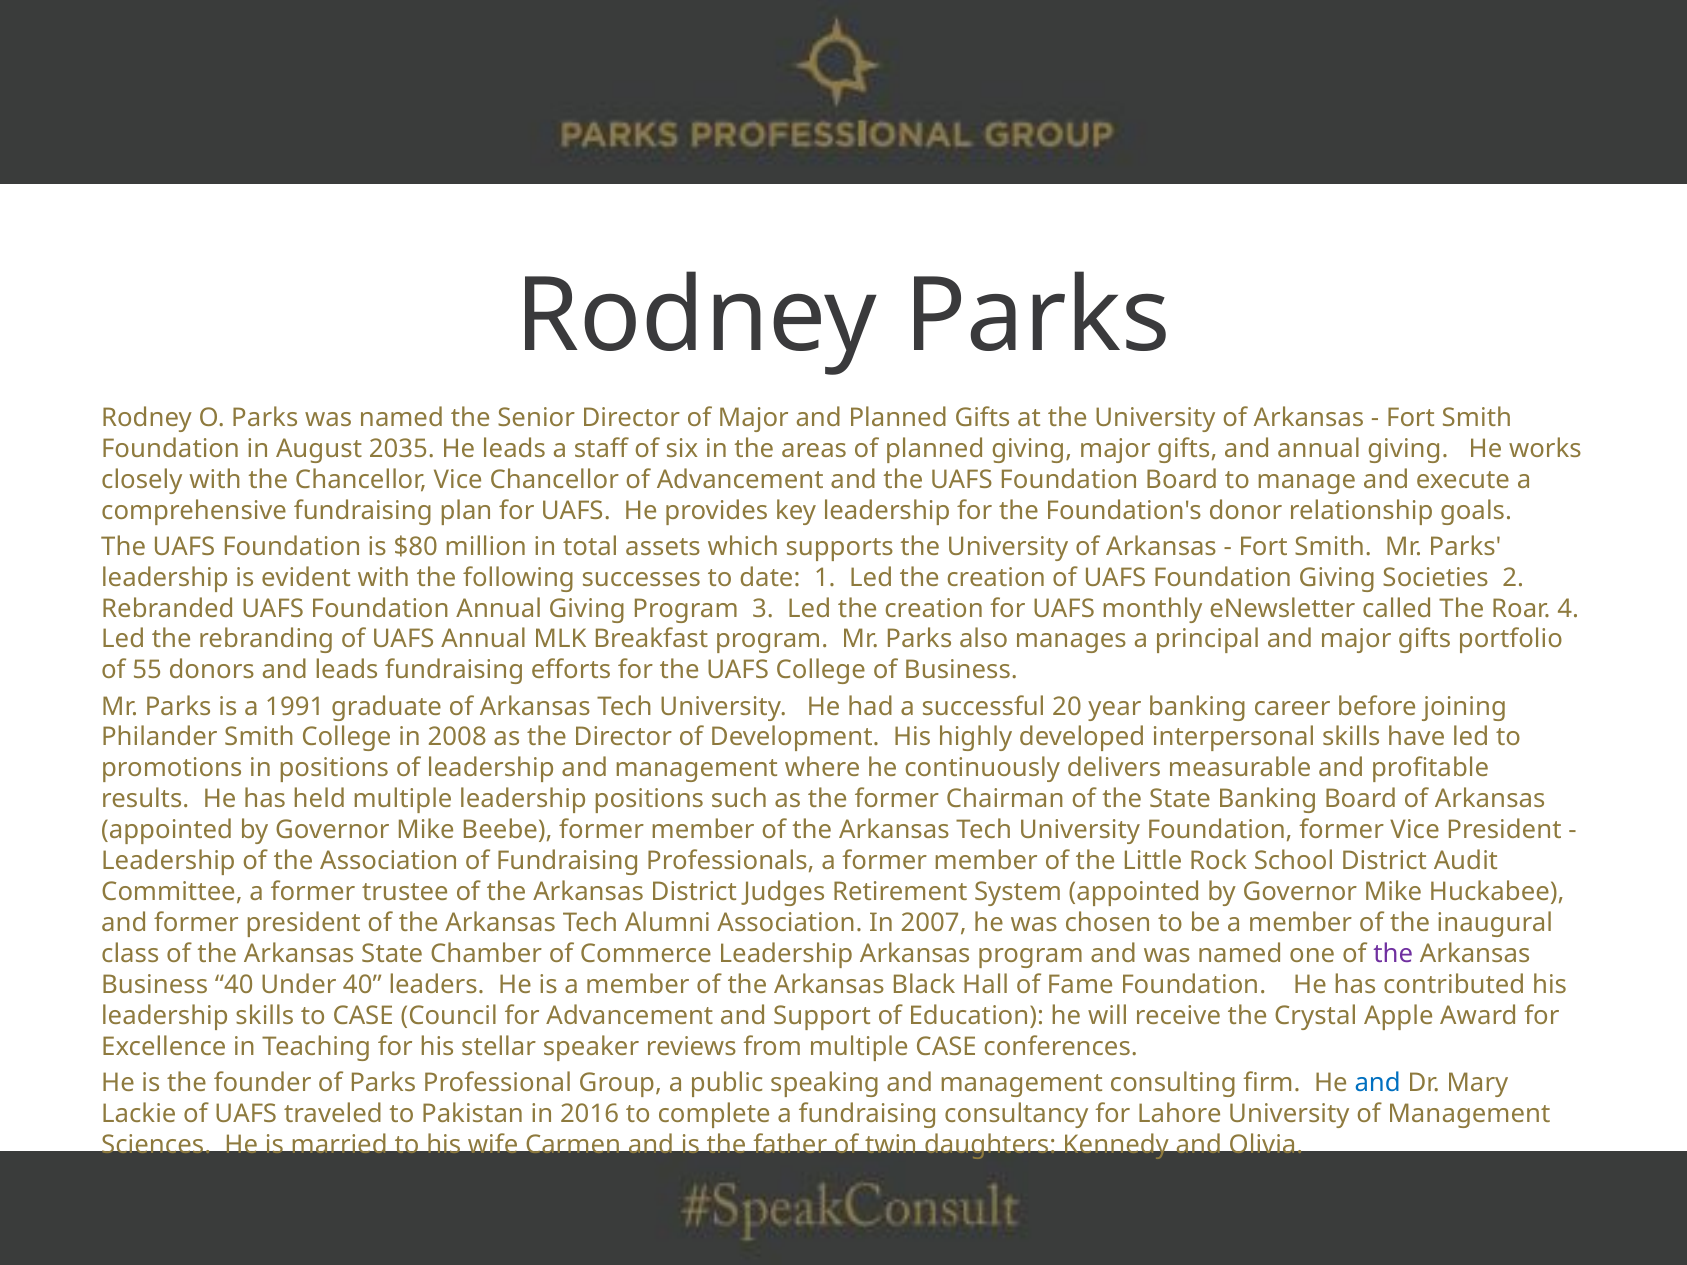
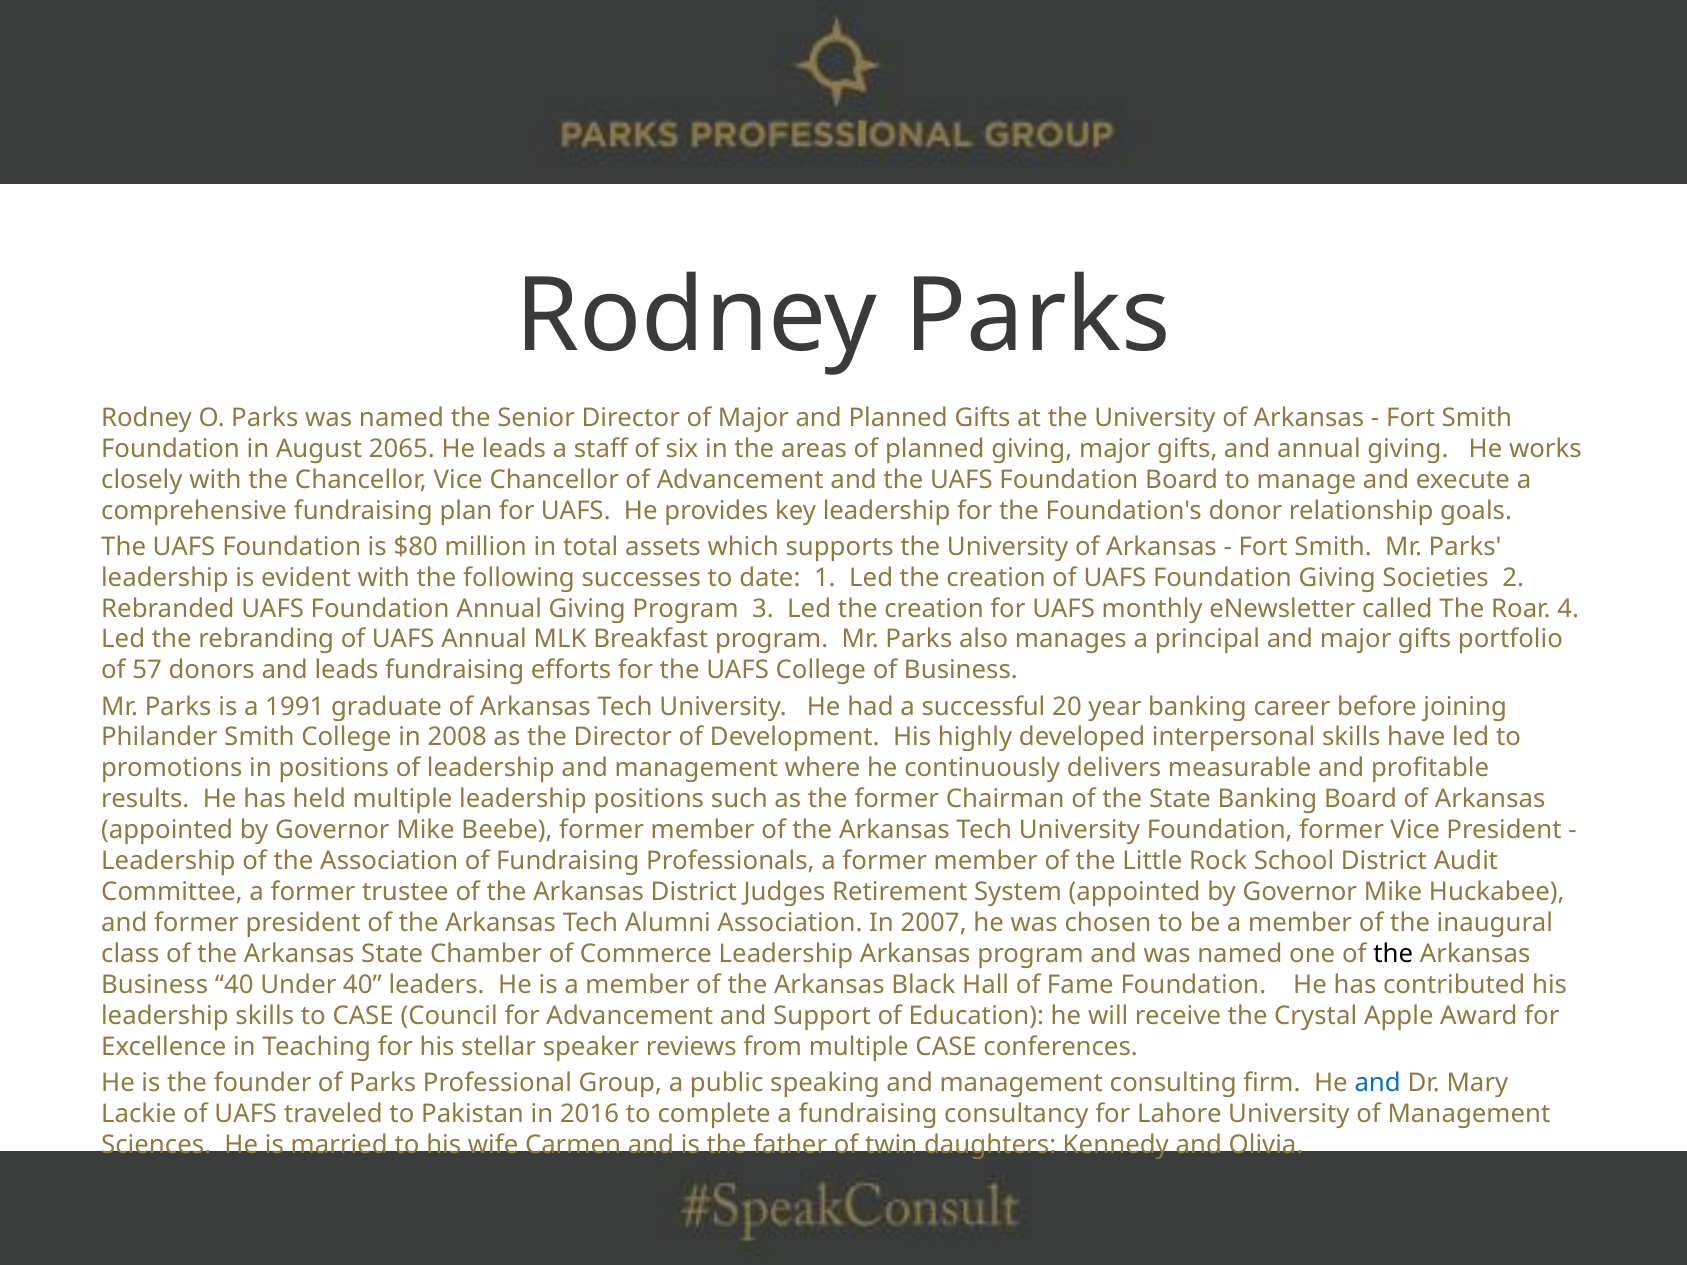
2035: 2035 -> 2065
55: 55 -> 57
the at (1393, 954) colour: purple -> black
